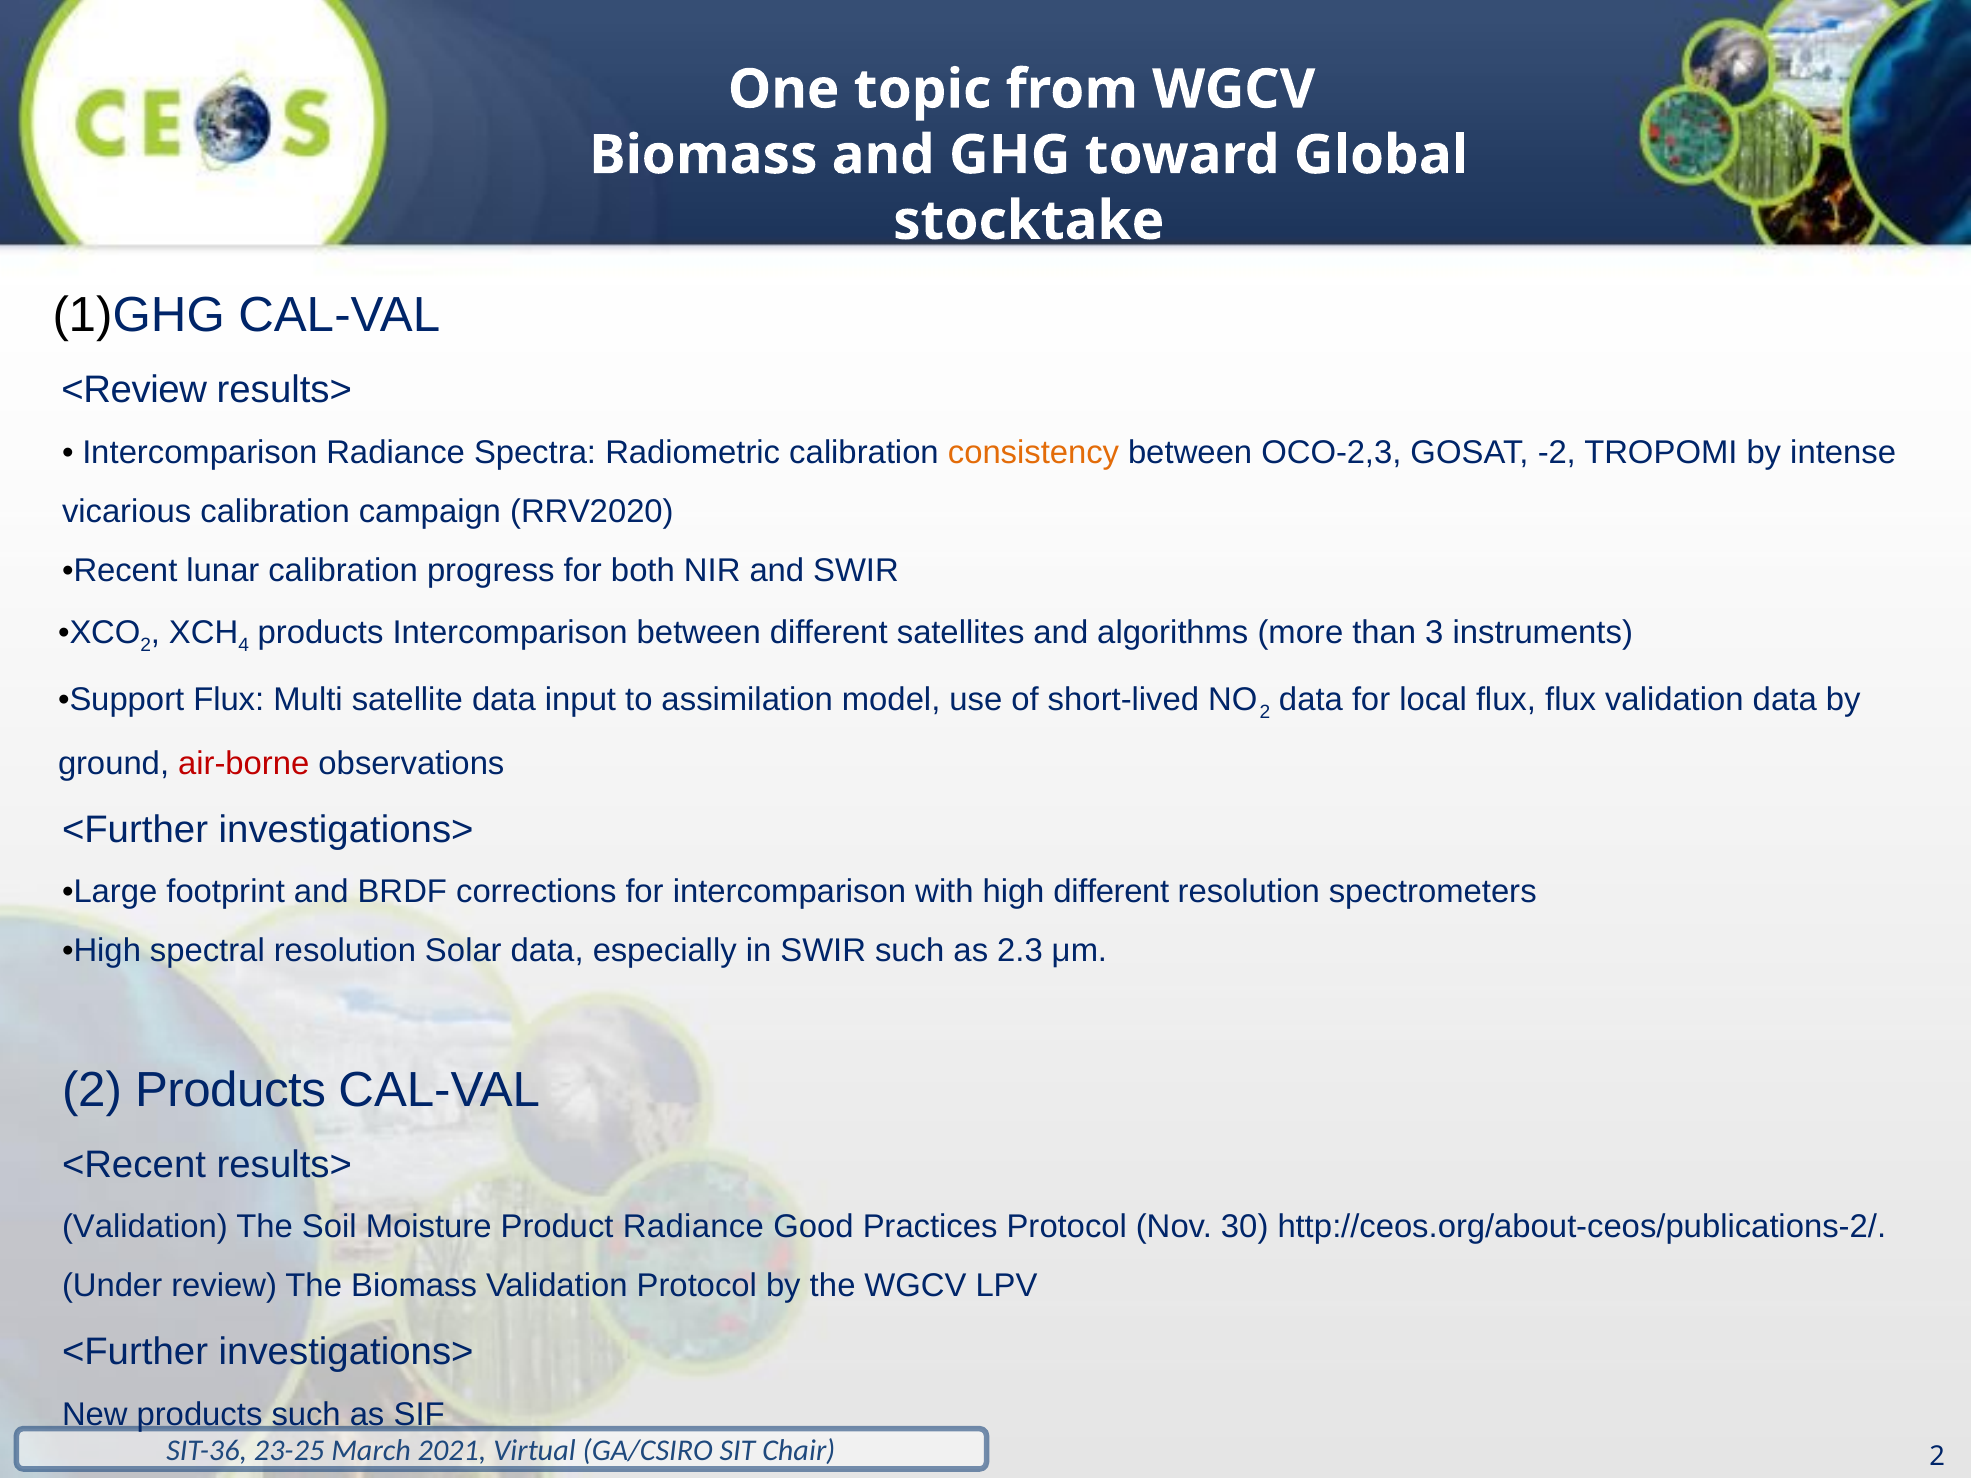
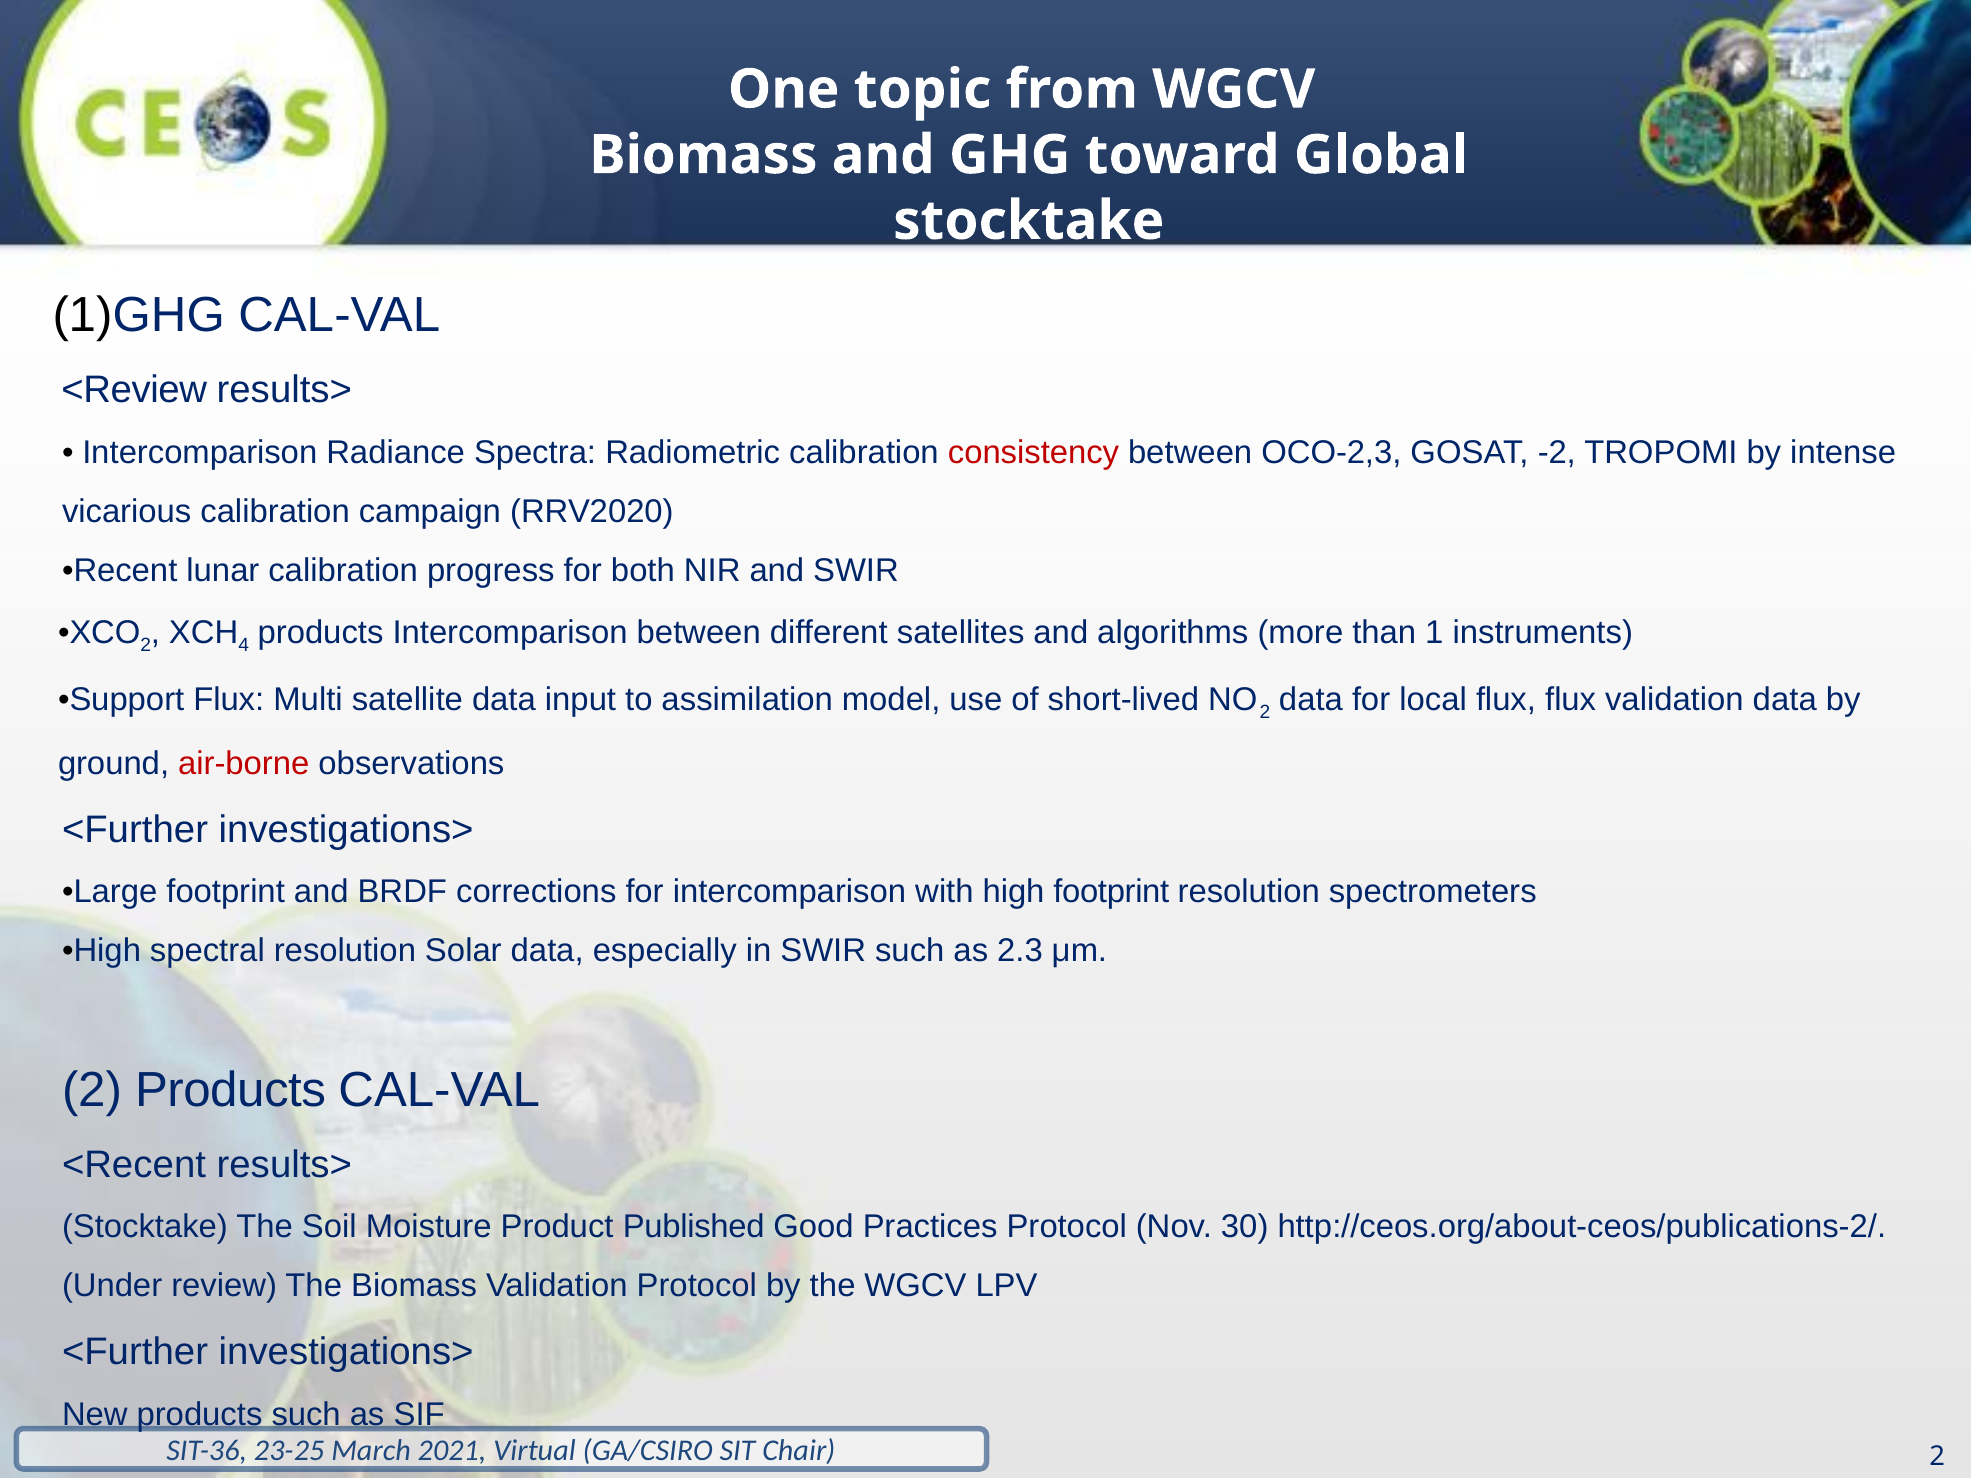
consistency colour: orange -> red
3: 3 -> 1
high different: different -> footprint
Validation at (145, 1227): Validation -> Stocktake
Product Radiance: Radiance -> Published
